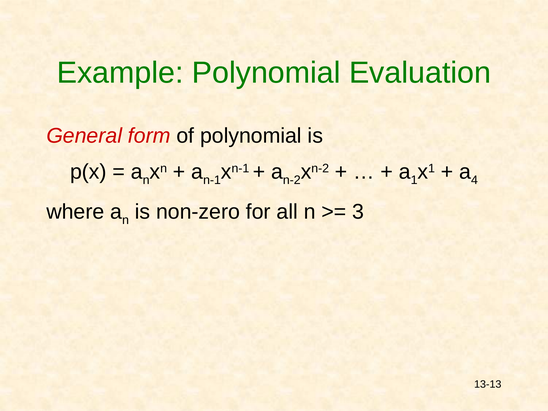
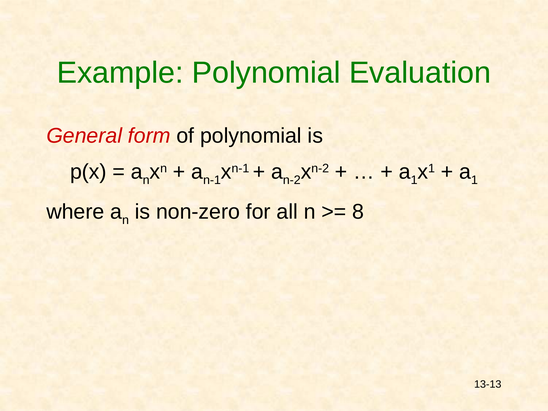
4 at (474, 180): 4 -> 1
3: 3 -> 8
